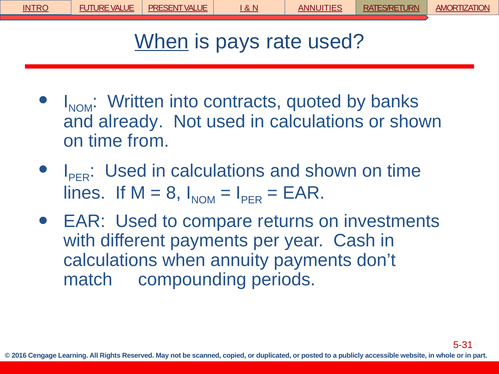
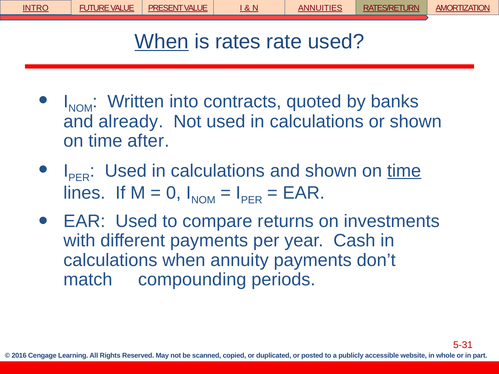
pays: pays -> rates
from: from -> after
time at (404, 171) underline: none -> present
8: 8 -> 0
